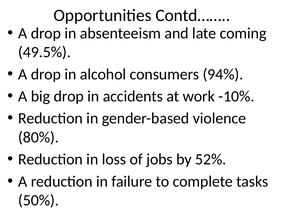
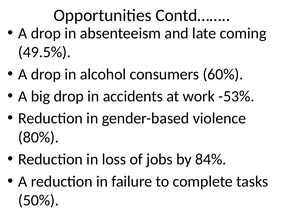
94%: 94% -> 60%
-10%: -10% -> -53%
52%: 52% -> 84%
